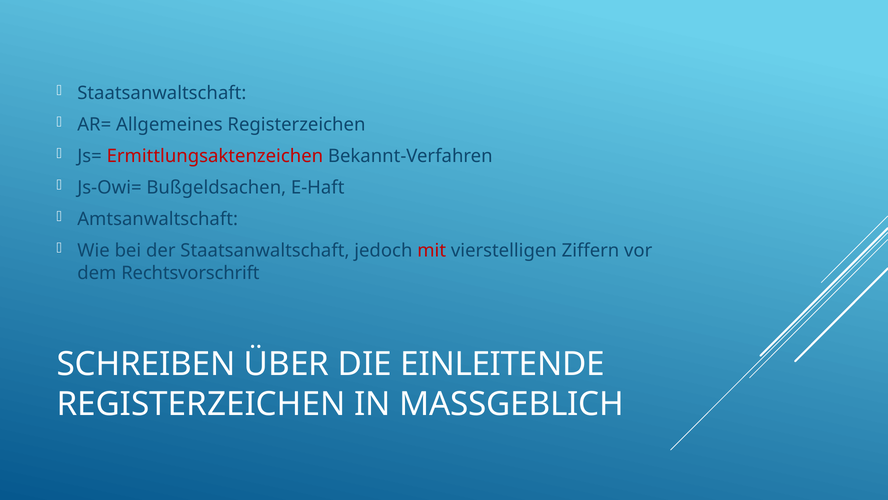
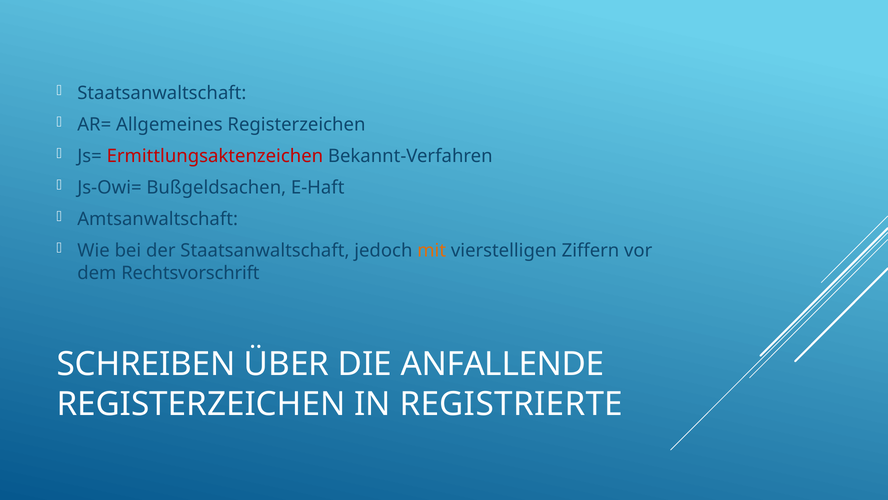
mit colour: red -> orange
EINLEITENDE: EINLEITENDE -> ANFALLENDE
MASSGEBLICH: MASSGEBLICH -> REGISTRIERTE
